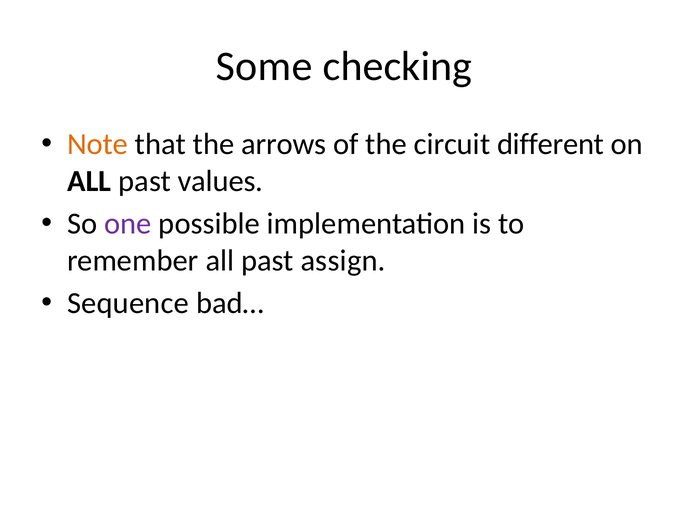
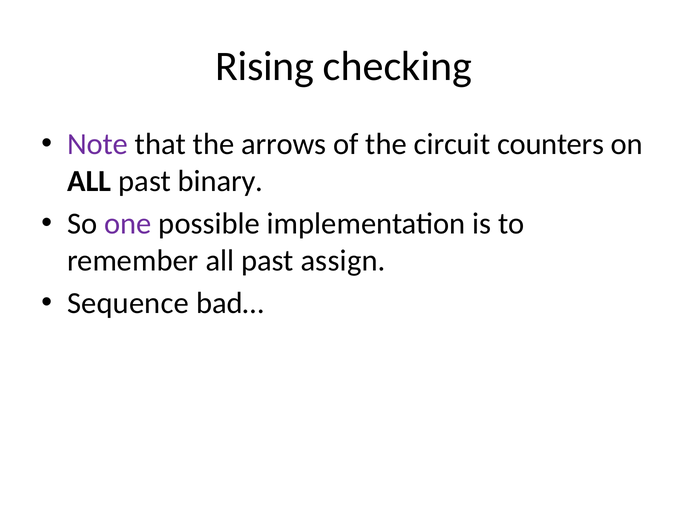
Some: Some -> Rising
Note colour: orange -> purple
different: different -> counters
values: values -> binary
